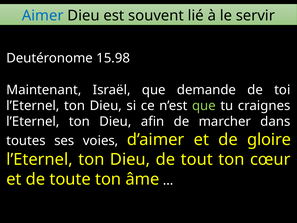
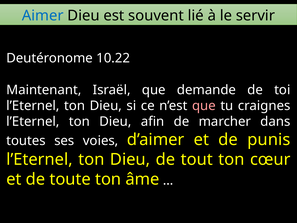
15.98: 15.98 -> 10.22
que at (204, 106) colour: light green -> pink
gloire: gloire -> punis
